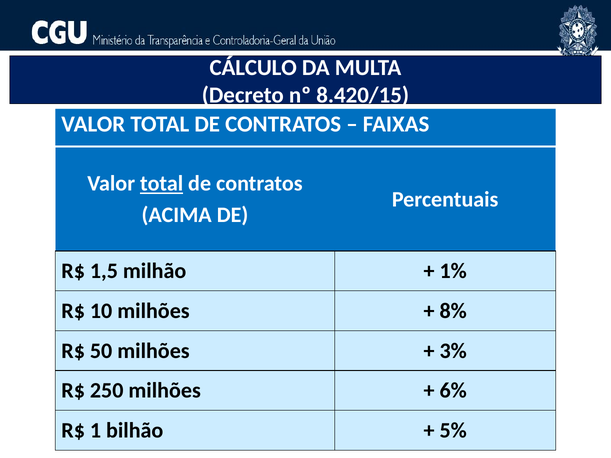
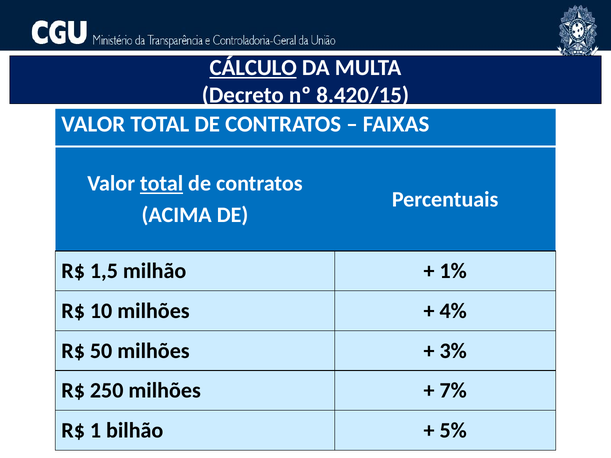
CÁLCULO underline: none -> present
8%: 8% -> 4%
6%: 6% -> 7%
